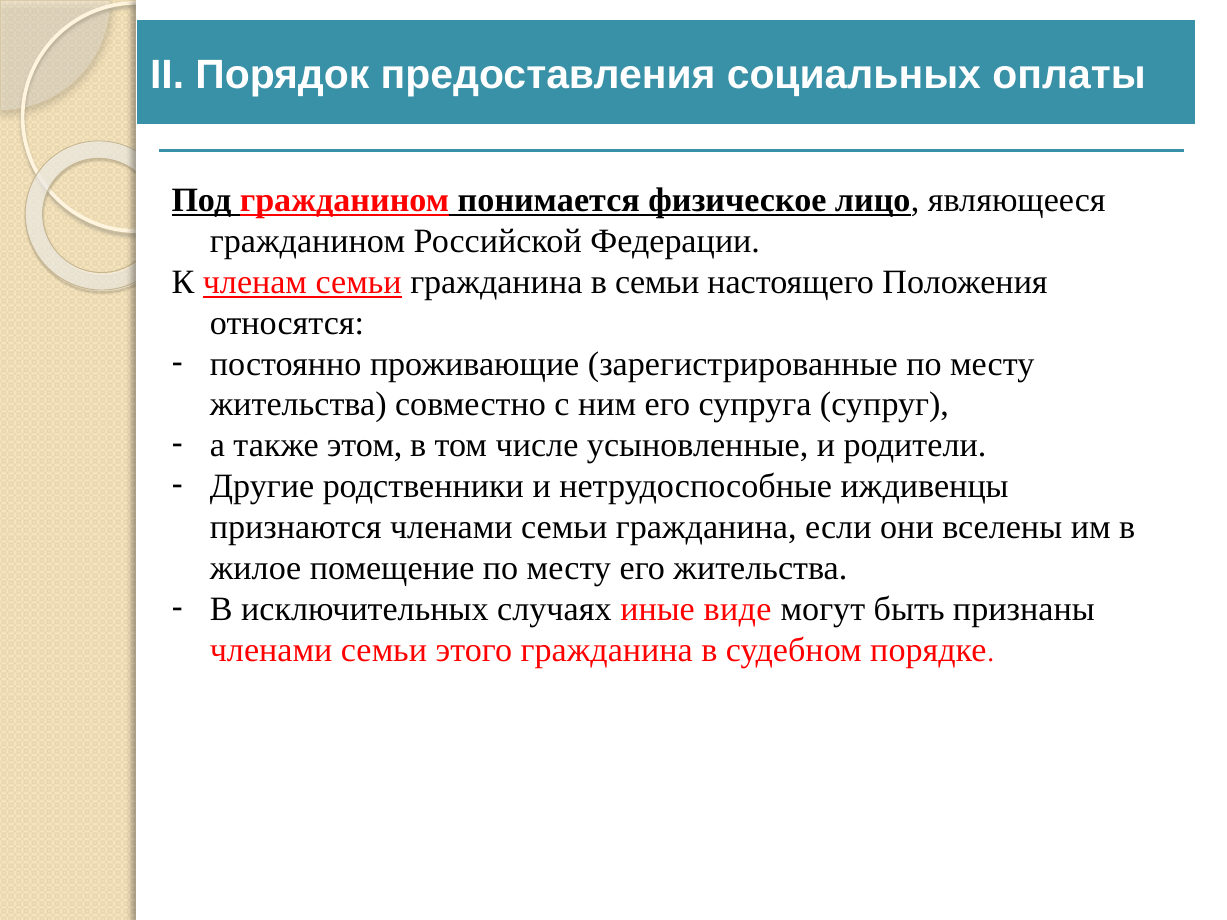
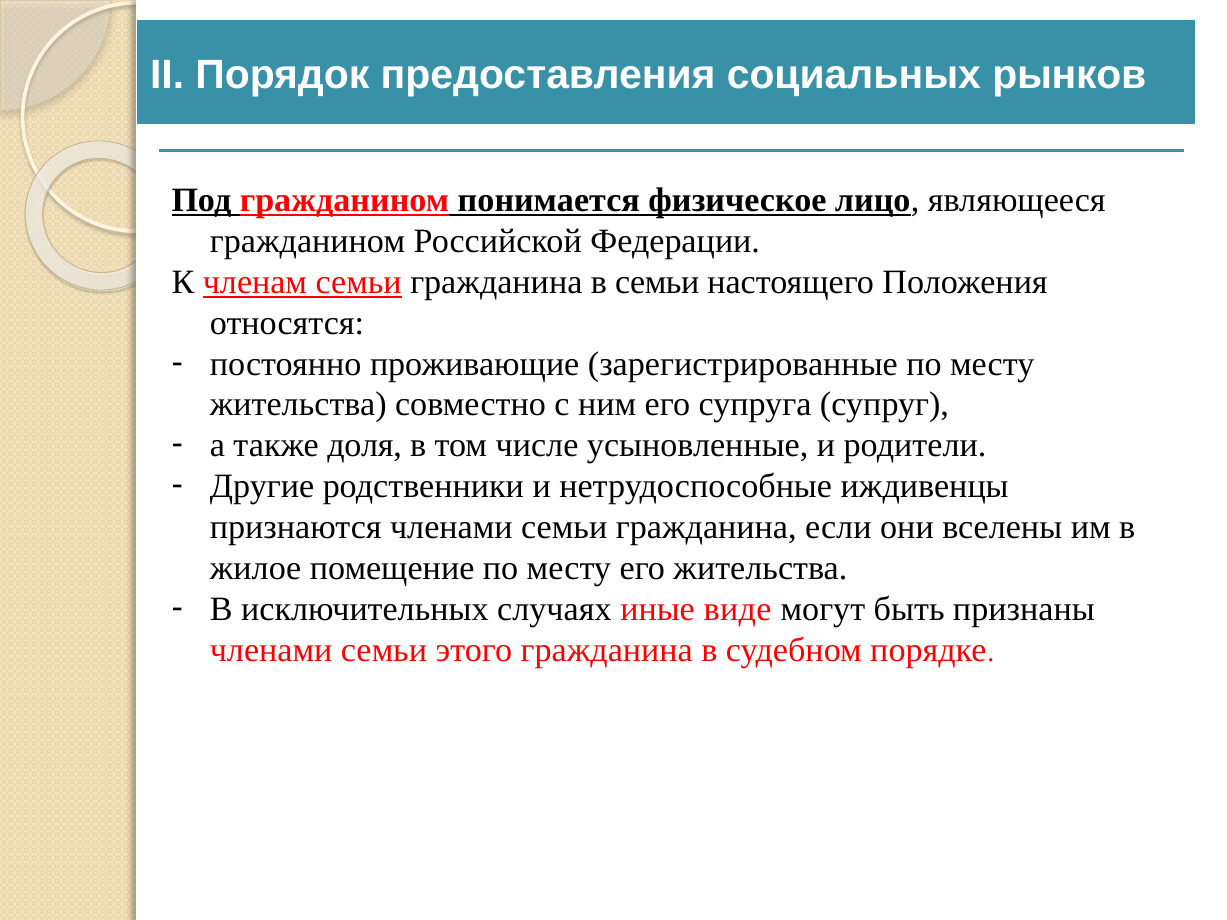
оплаты: оплаты -> рынков
этом: этом -> доля
